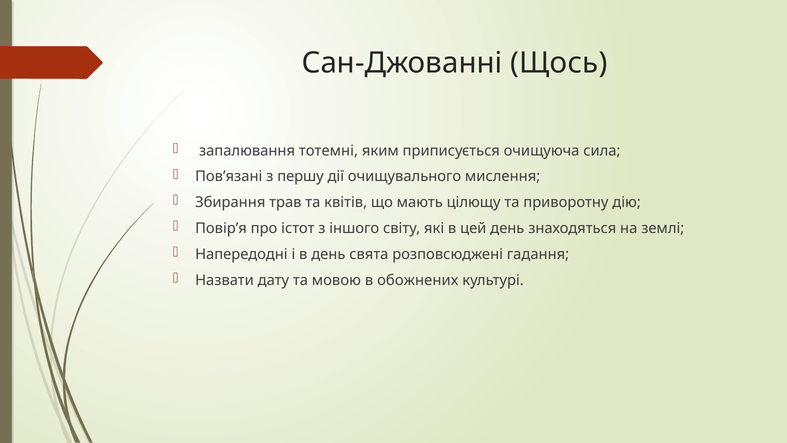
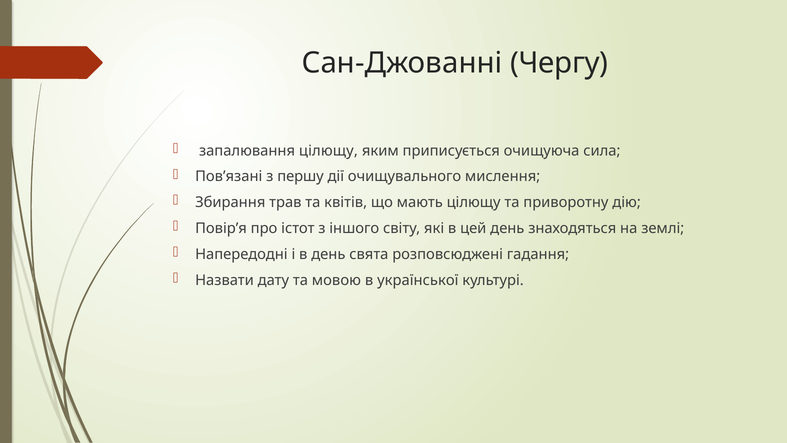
Щось: Щось -> Чергу
запалювання тотемні: тотемні -> цілющу
обожнених: обожнених -> української
